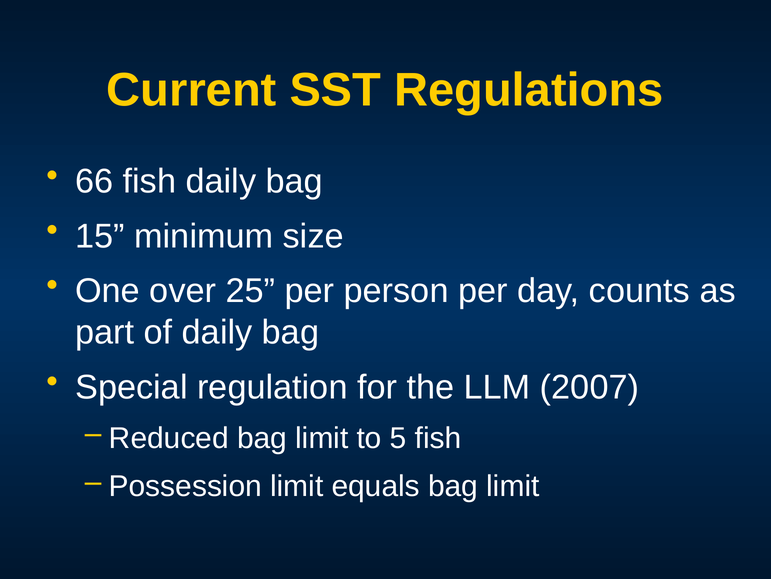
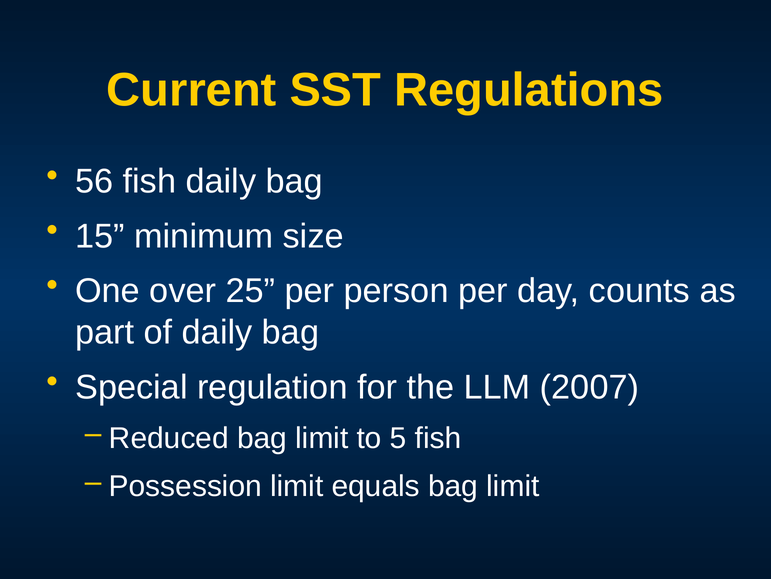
66: 66 -> 56
